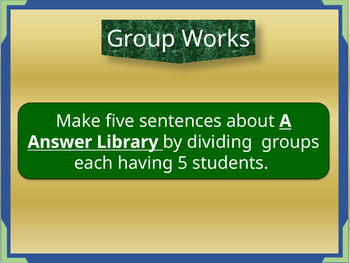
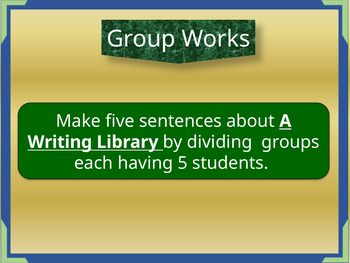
Answer: Answer -> Writing
